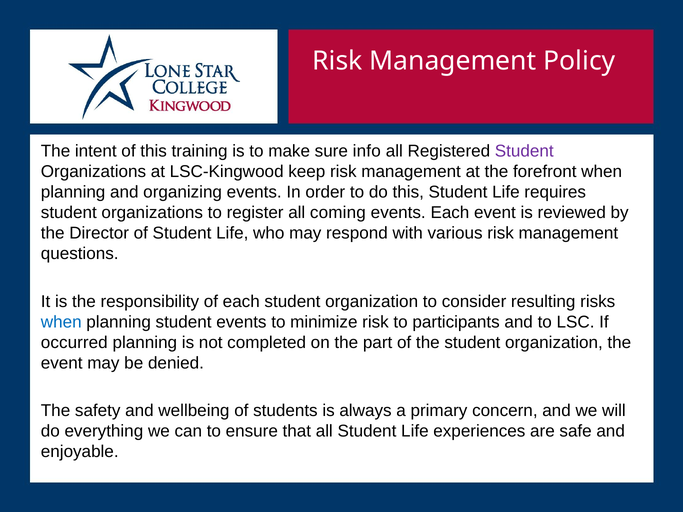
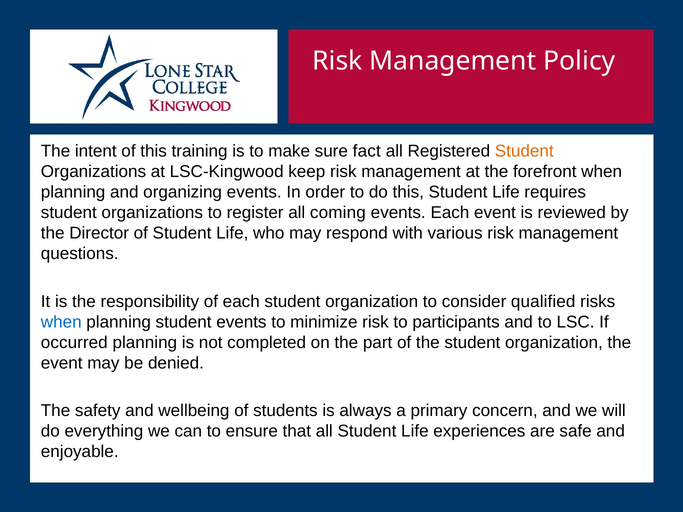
info: info -> fact
Student at (524, 151) colour: purple -> orange
resulting: resulting -> qualified
